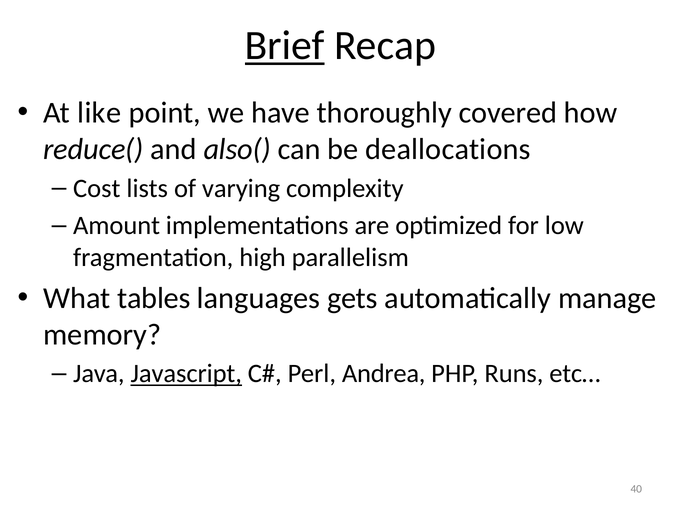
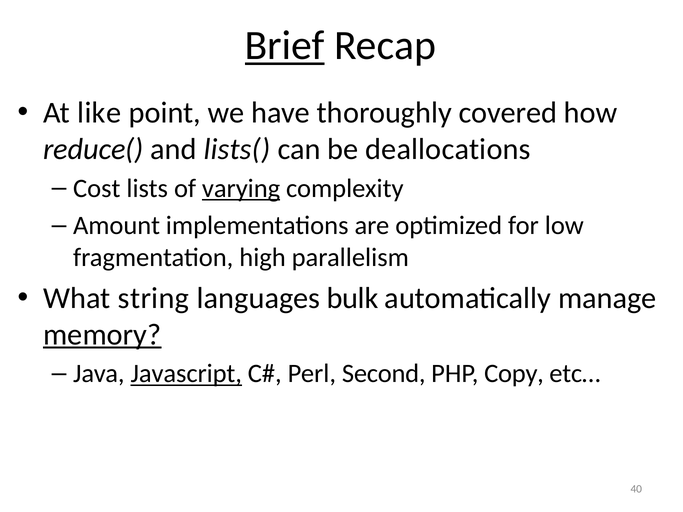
also(: also( -> lists(
varying underline: none -> present
tables: tables -> string
gets: gets -> bulk
memory underline: none -> present
Andrea: Andrea -> Second
Runs: Runs -> Copy
